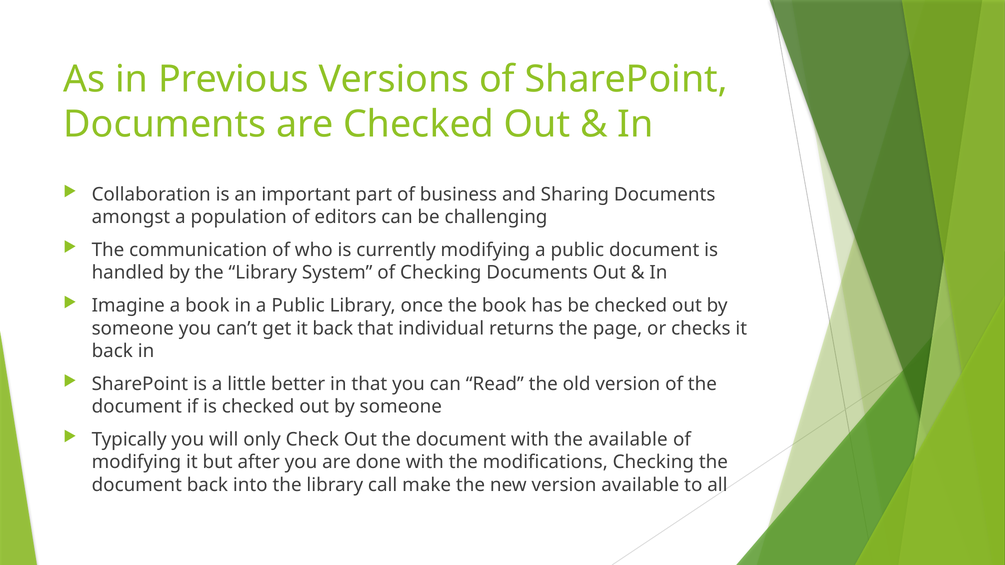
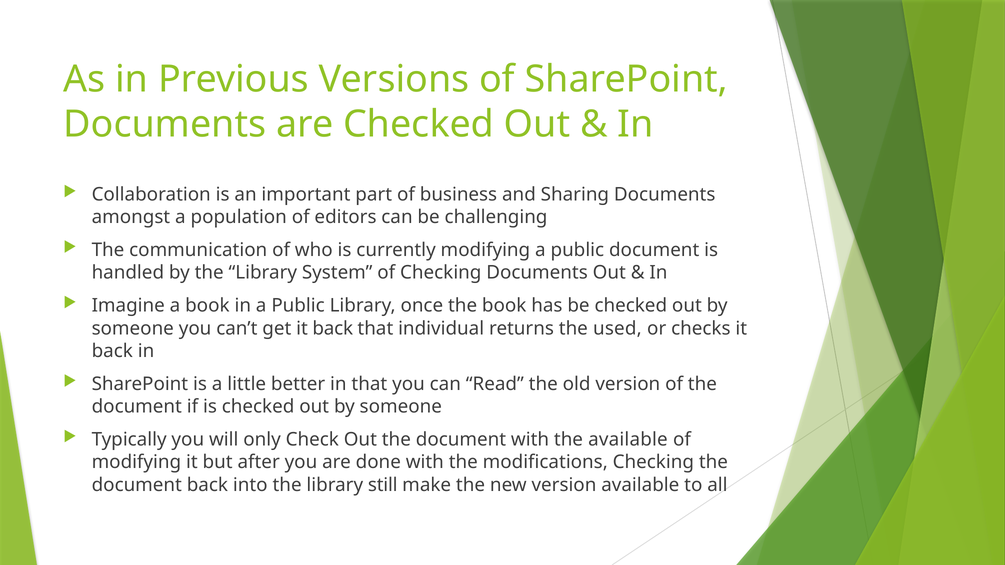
page: page -> used
call: call -> still
